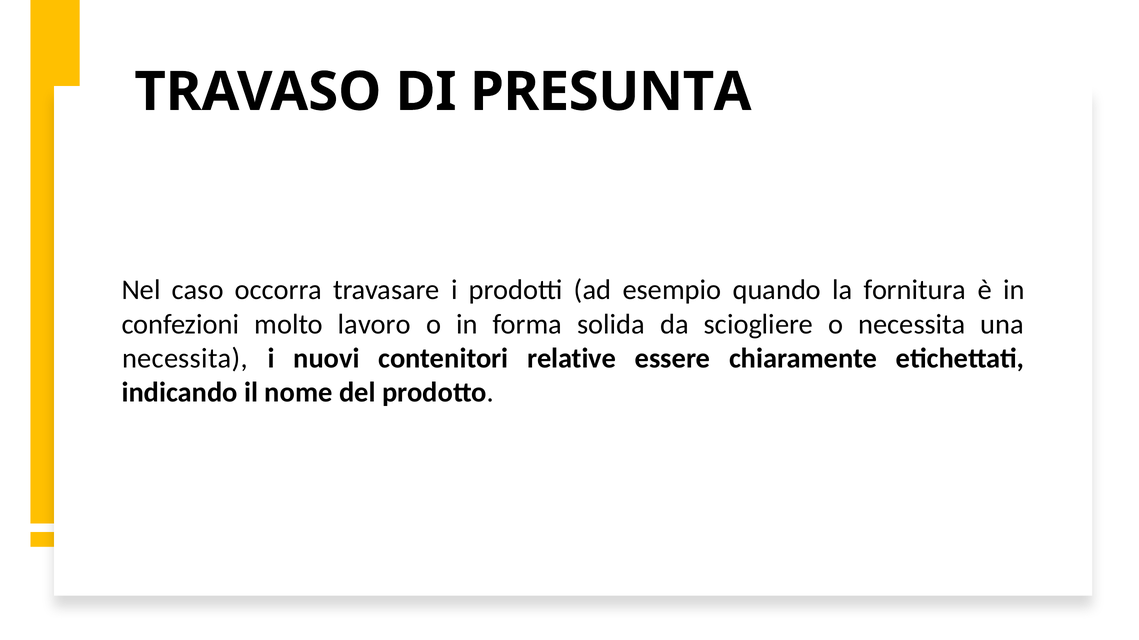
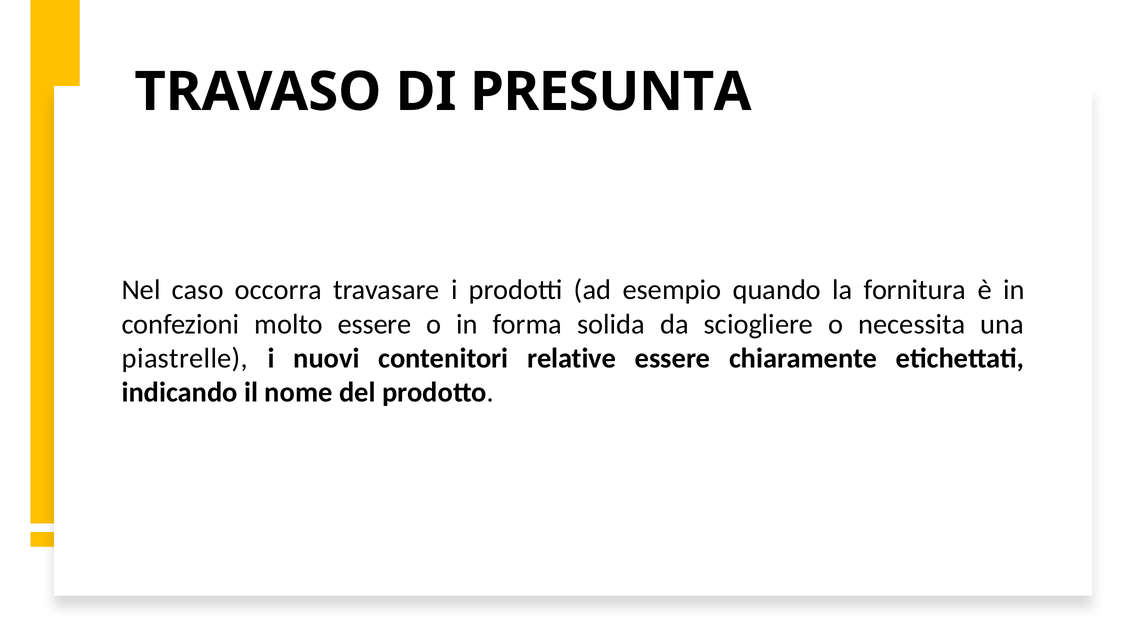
molto lavoro: lavoro -> essere
necessita at (185, 359): necessita -> piastrelle
